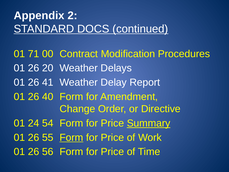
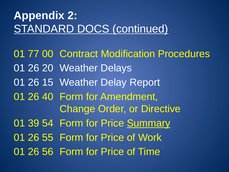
71: 71 -> 77
41: 41 -> 15
24: 24 -> 39
Form at (71, 137) underline: present -> none
